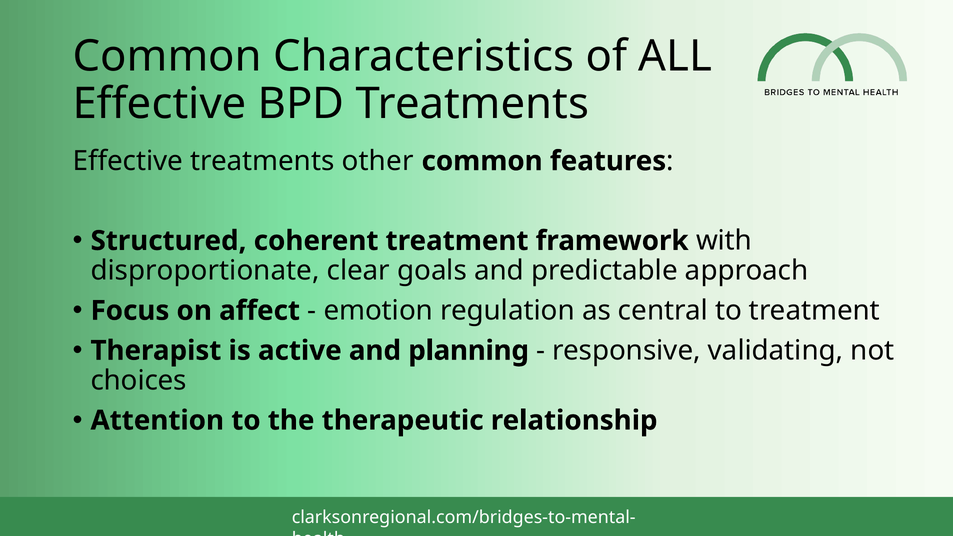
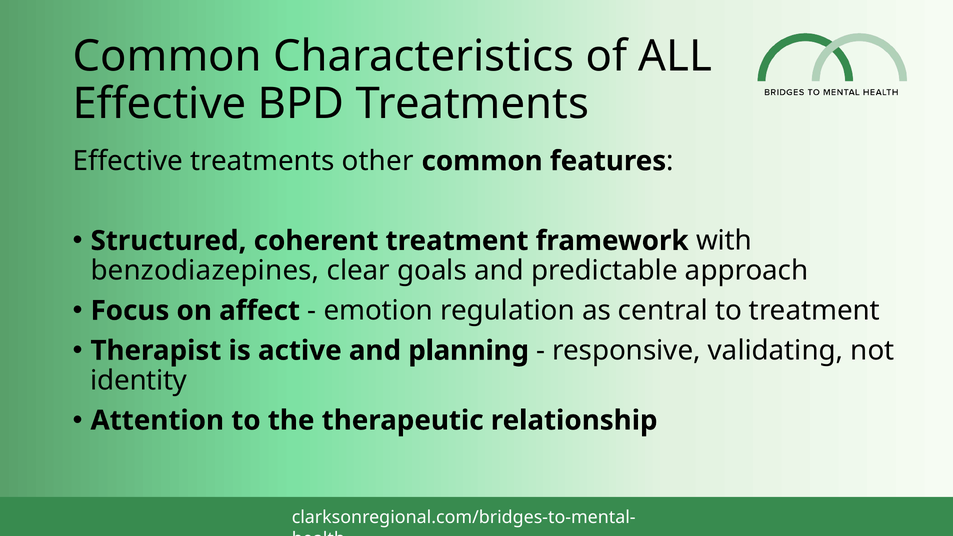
disproportionate: disproportionate -> benzodiazepines
choices: choices -> identity
